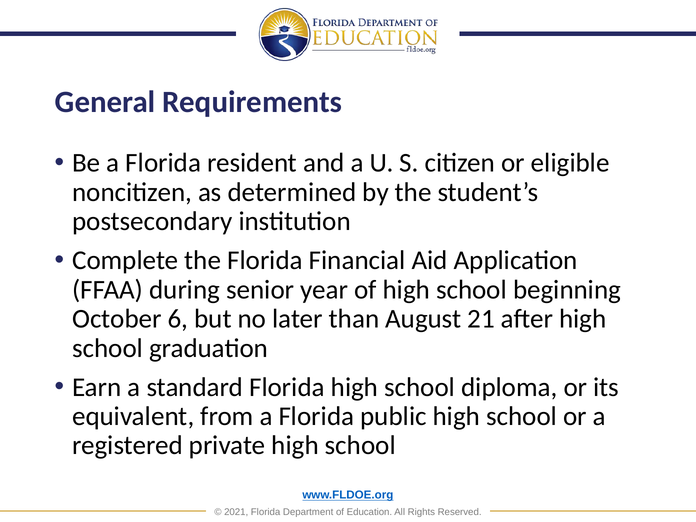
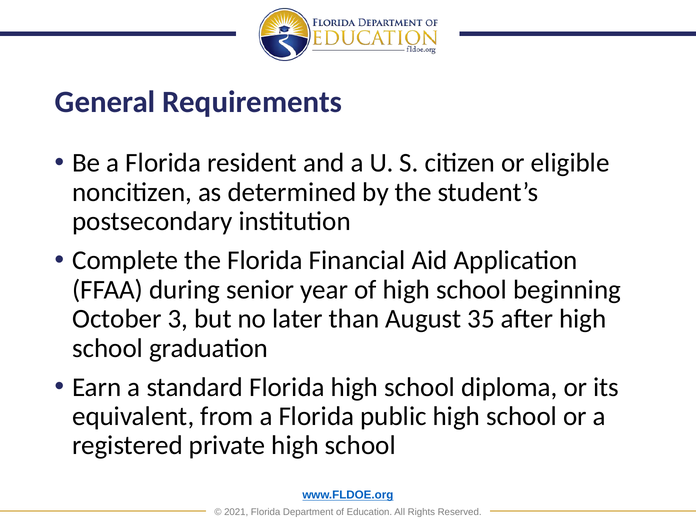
6: 6 -> 3
21: 21 -> 35
